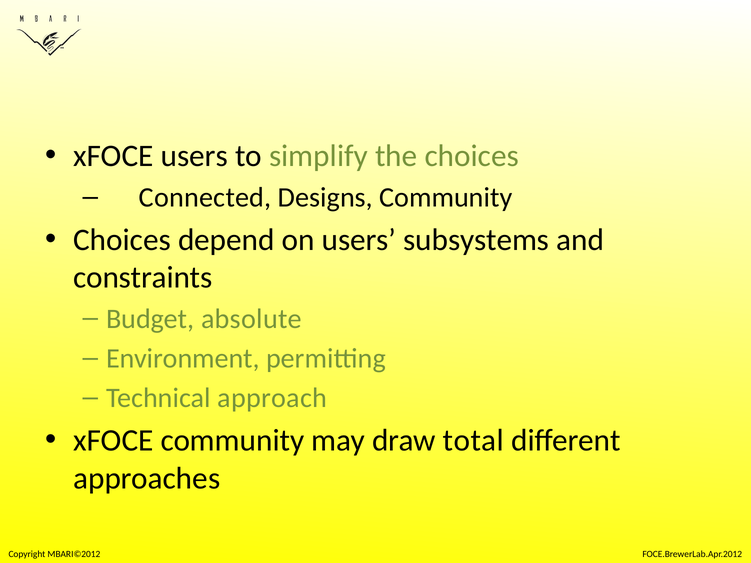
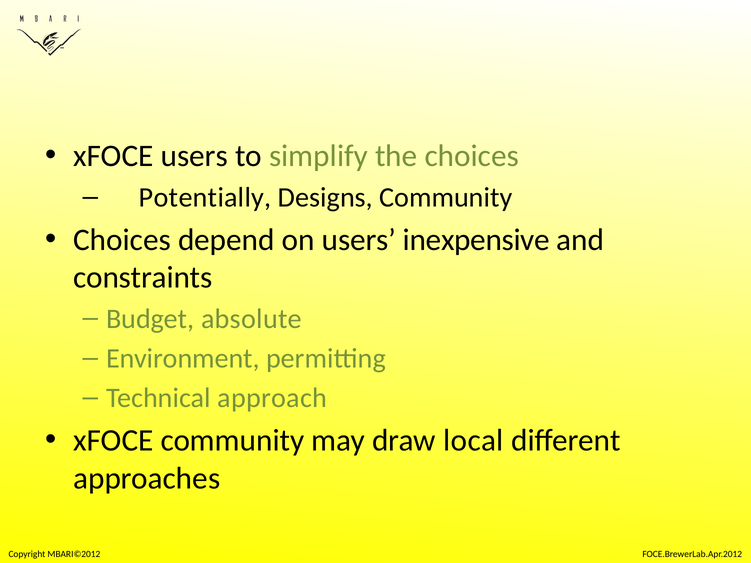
Connected: Connected -> Potentially
subsystems: subsystems -> inexpensive
total: total -> local
